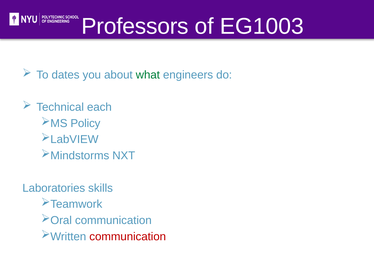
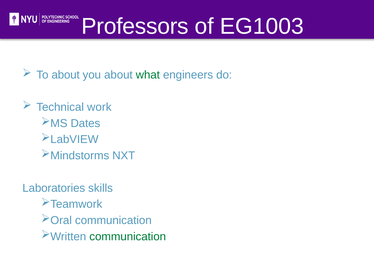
To dates: dates -> about
each: each -> work
Policy: Policy -> Dates
communication at (128, 237) colour: red -> green
